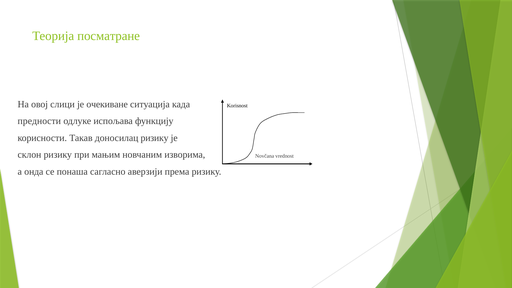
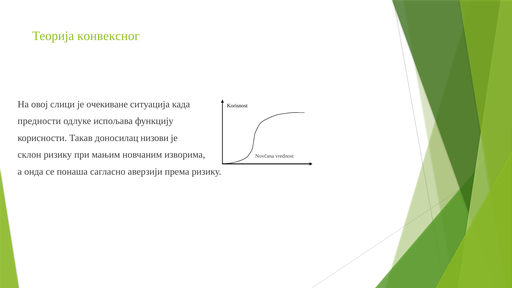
посматране: посматране -> конвексног
доносилац ризику: ризику -> низови
